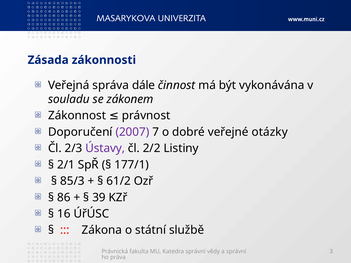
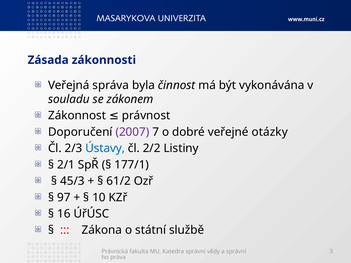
dále: dále -> byla
Ústavy colour: purple -> blue
85/3: 85/3 -> 45/3
86: 86 -> 97
39: 39 -> 10
